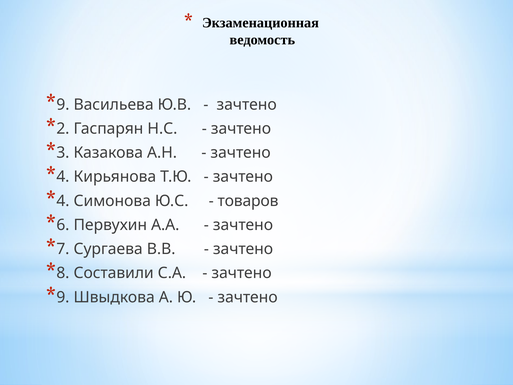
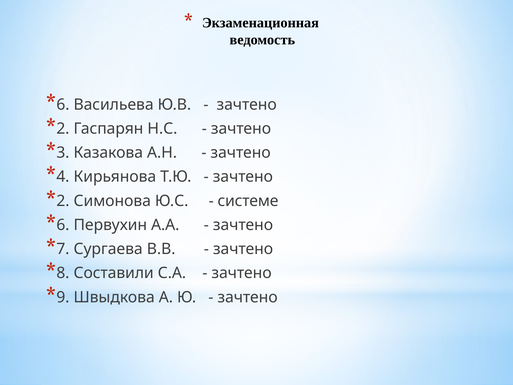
9 at (63, 104): 9 -> 6
4 at (63, 201): 4 -> 2
товаров: товаров -> системе
